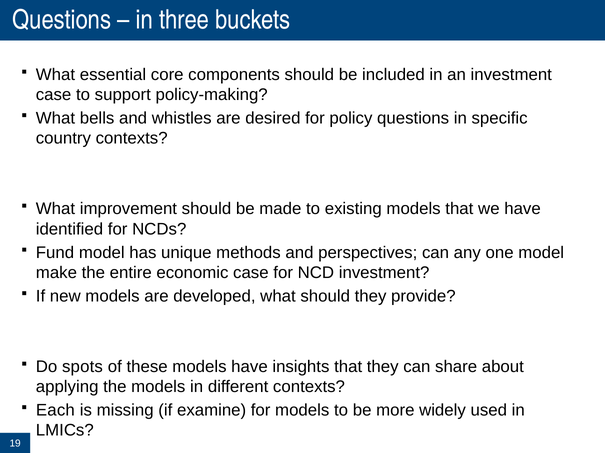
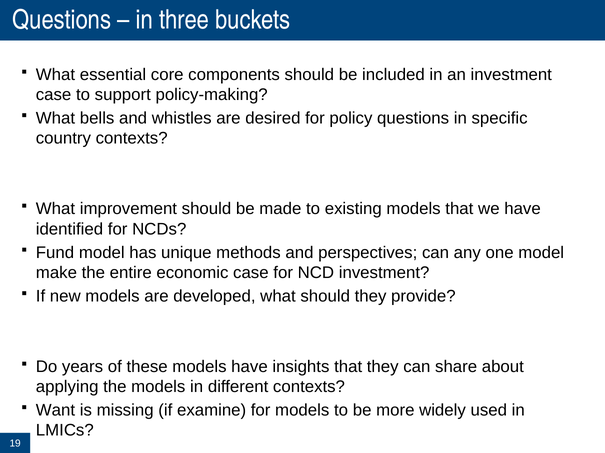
spots: spots -> years
Each: Each -> Want
